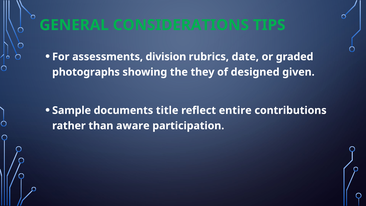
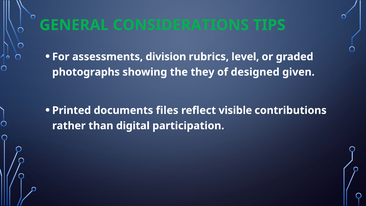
date: date -> level
Sample: Sample -> Printed
title: title -> files
entire: entire -> visible
aware: aware -> digital
